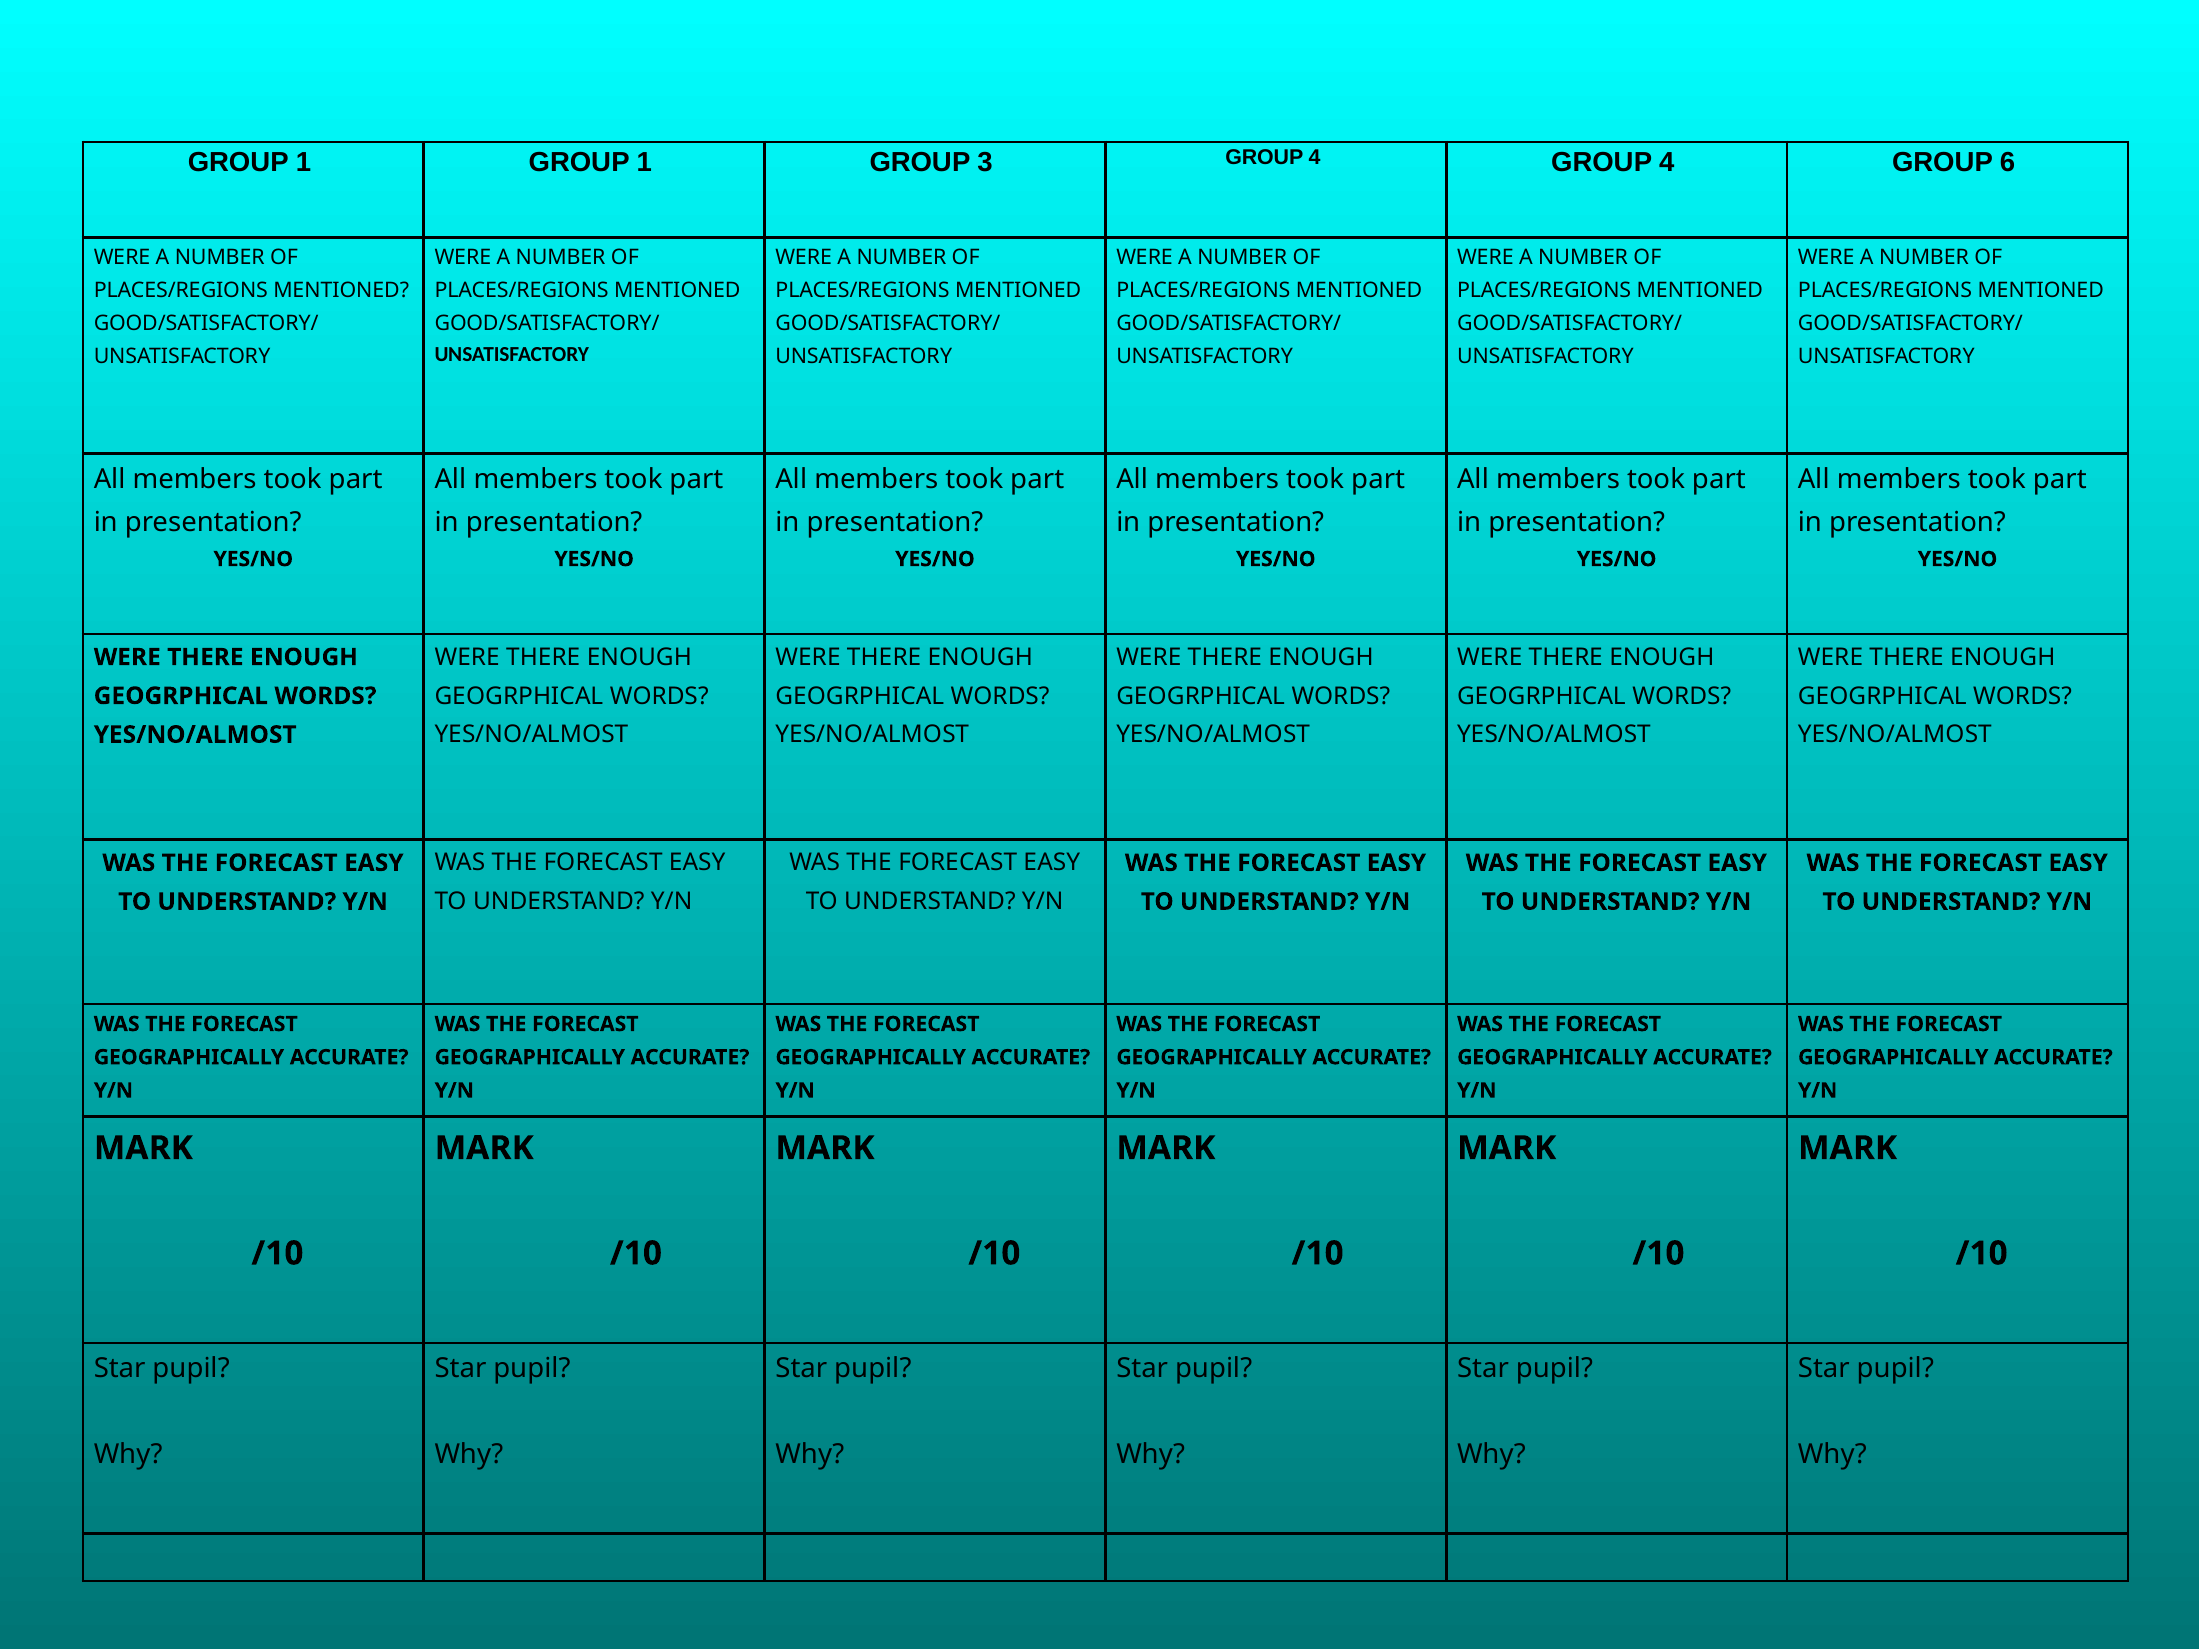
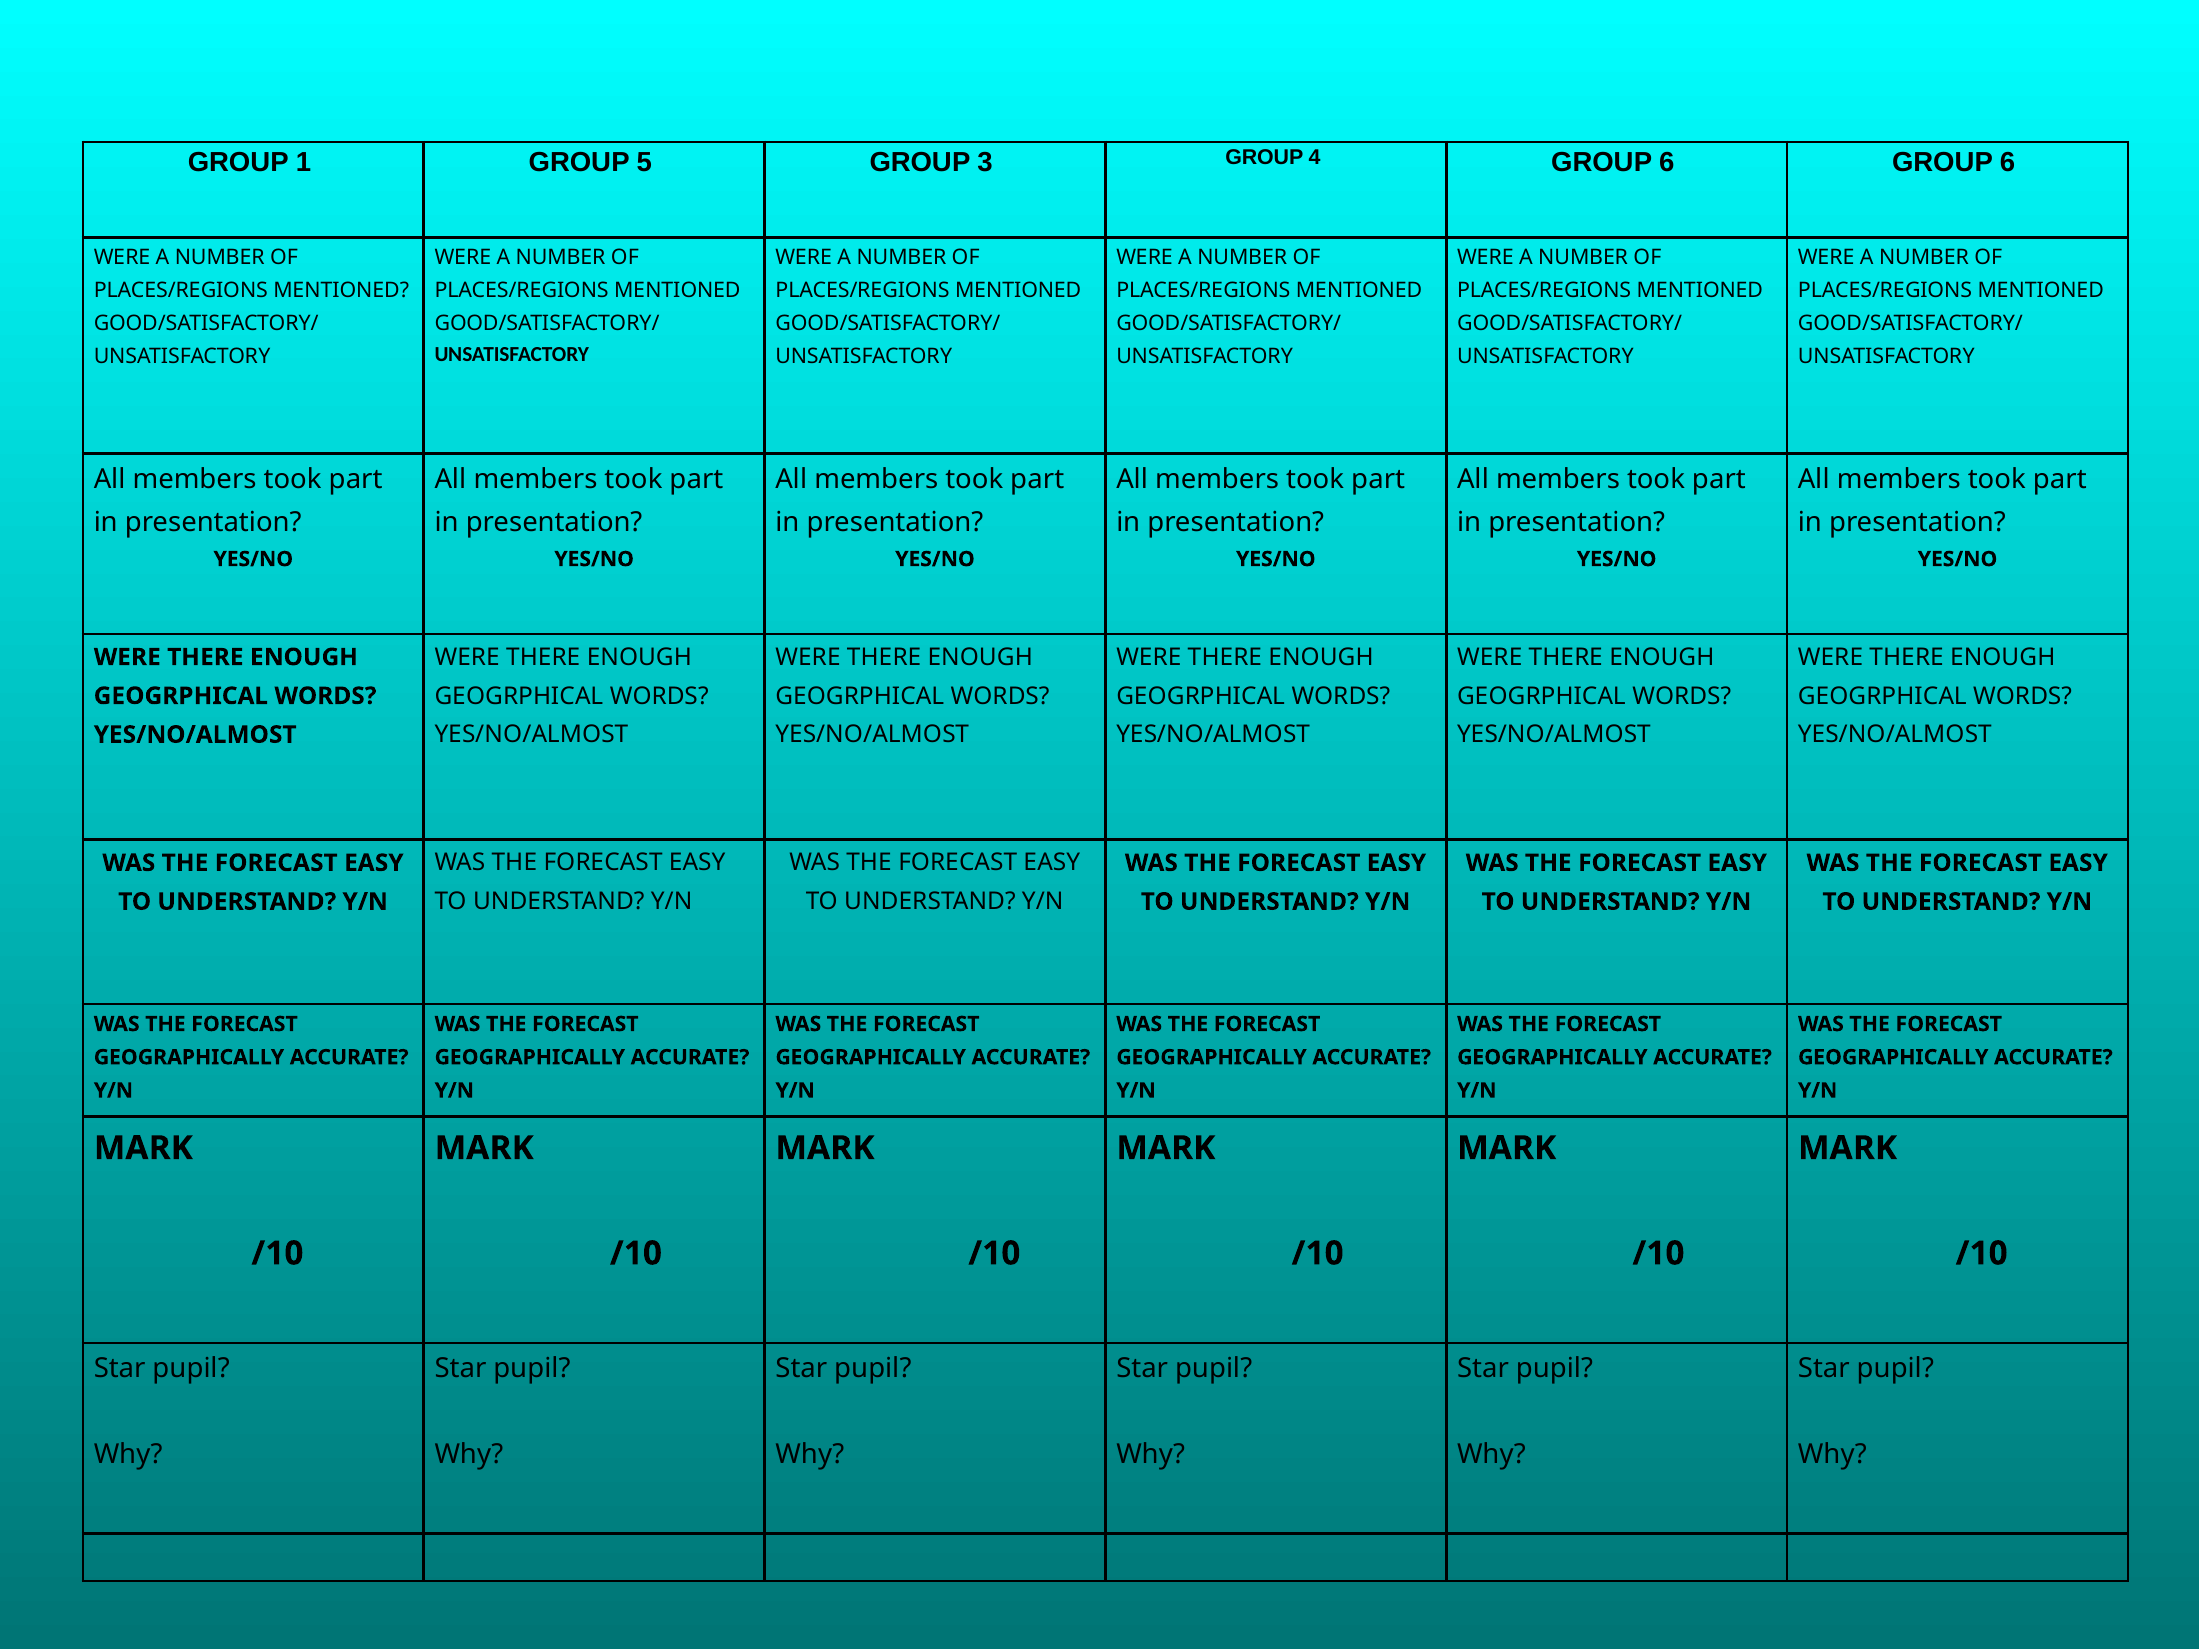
1 GROUP 1: 1 -> 5
4 GROUP 4: 4 -> 6
